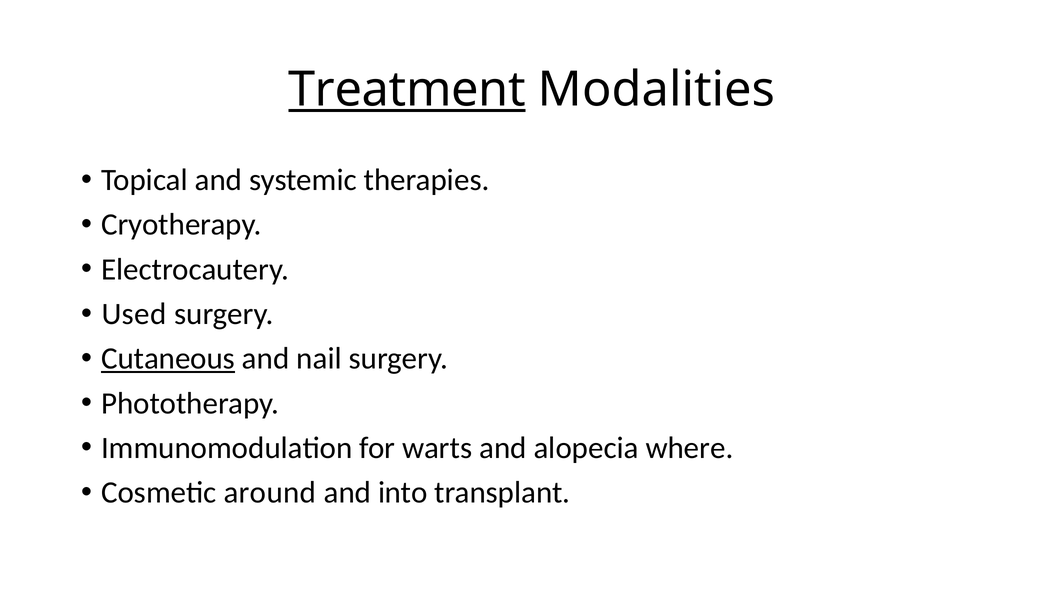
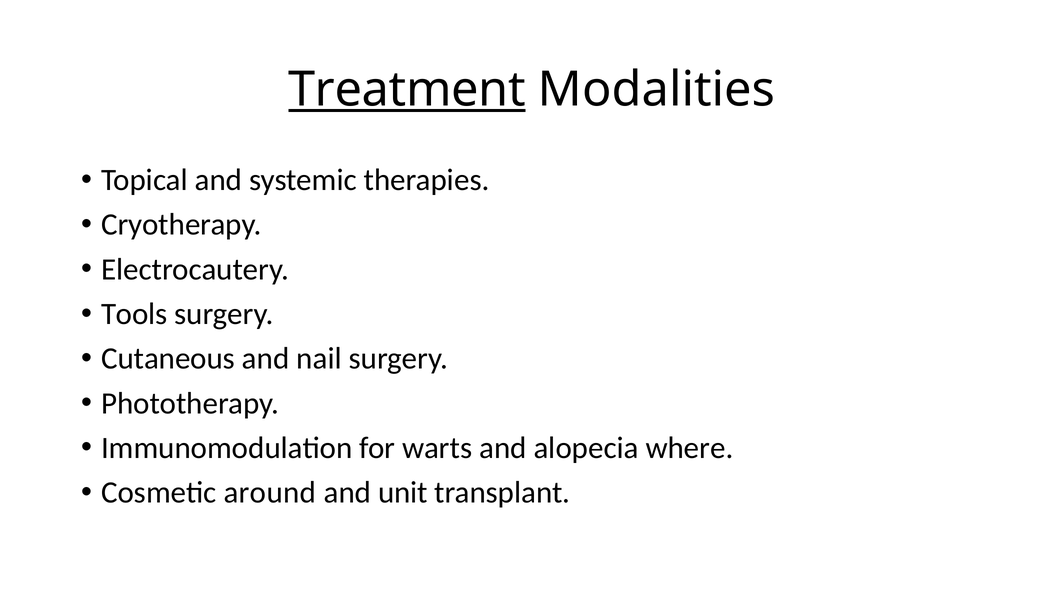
Used: Used -> Tools
Cutaneous underline: present -> none
into: into -> unit
